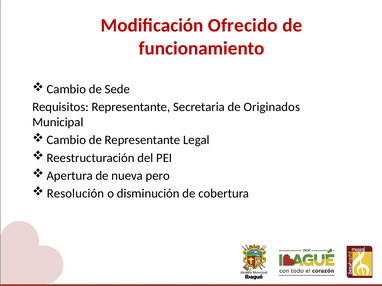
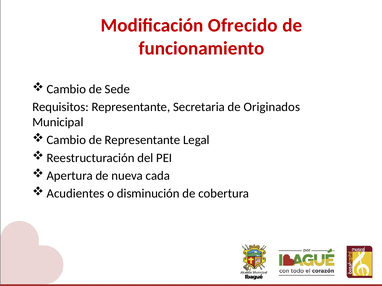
pero: pero -> cada
Resolución: Resolución -> Acudientes
